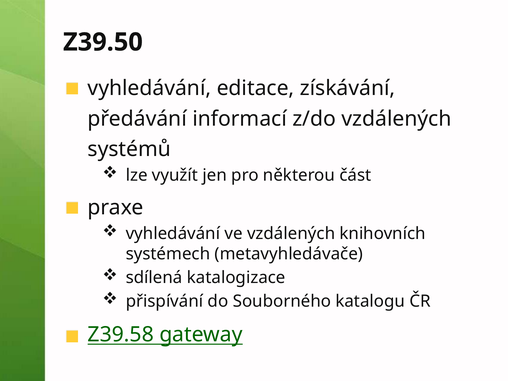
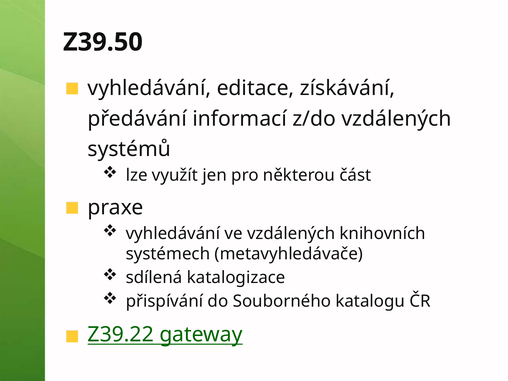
Z39.58: Z39.58 -> Z39.22
